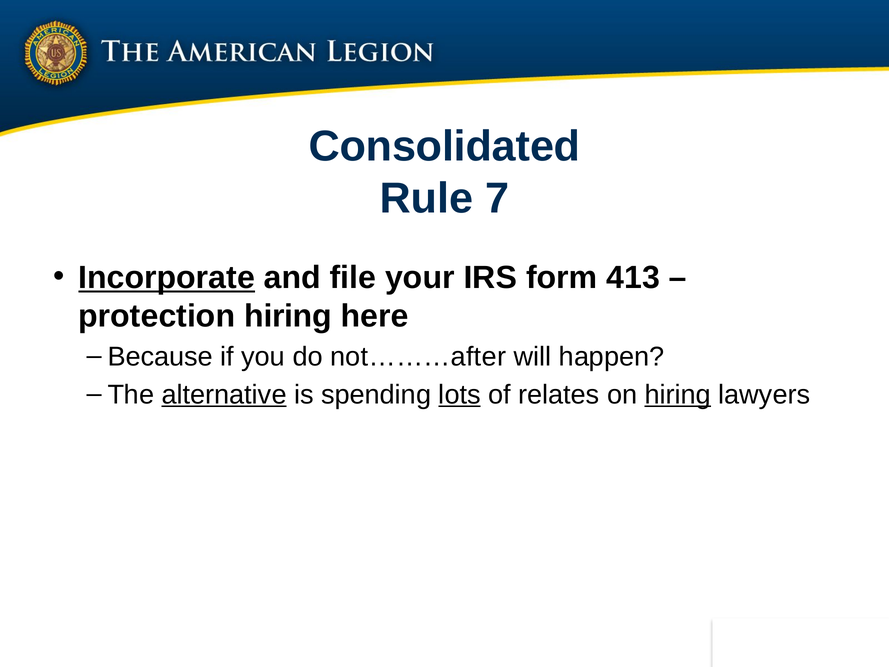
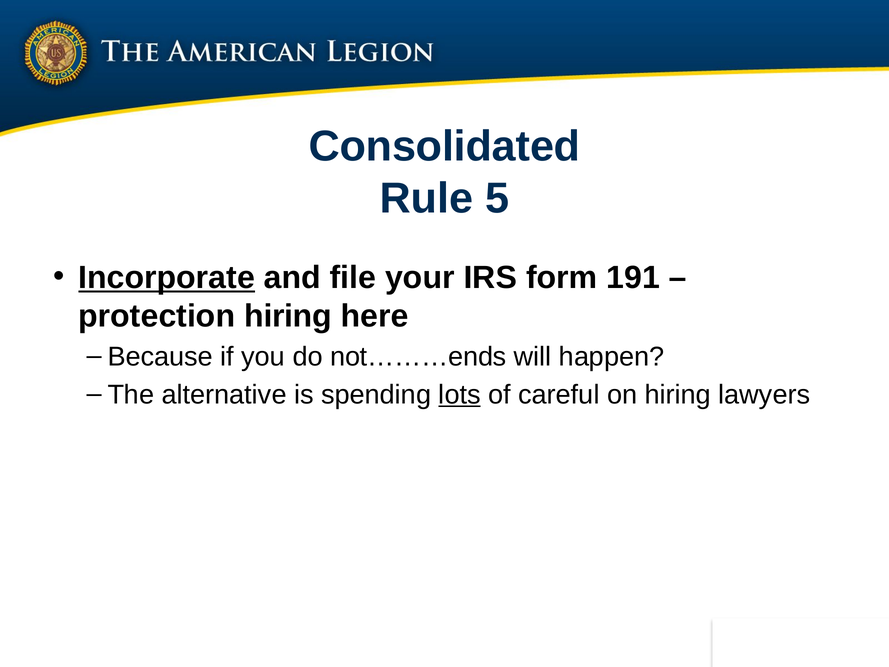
7: 7 -> 5
413: 413 -> 191
not………after: not………after -> not………ends
alternative underline: present -> none
relates: relates -> careful
hiring at (678, 395) underline: present -> none
